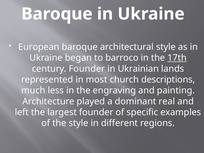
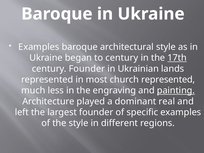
European at (39, 47): European -> Examples
to barroco: barroco -> century
church descriptions: descriptions -> represented
painting underline: none -> present
